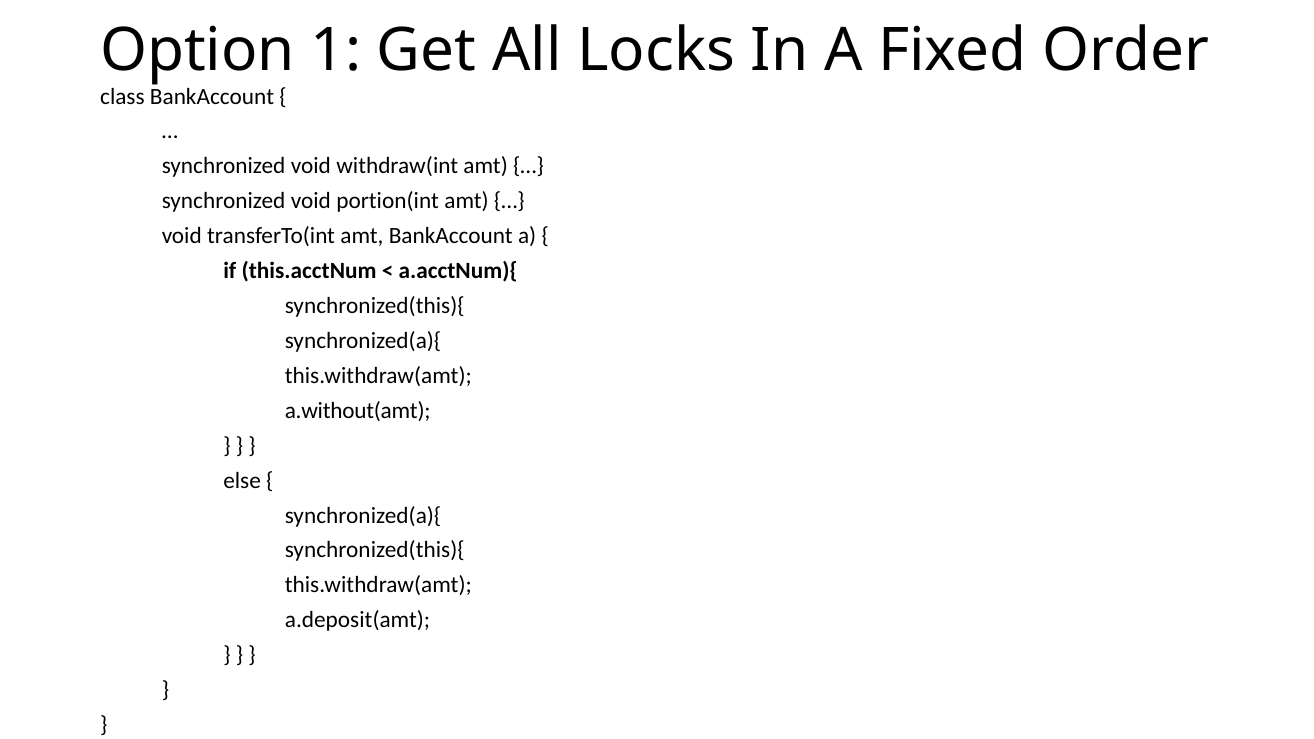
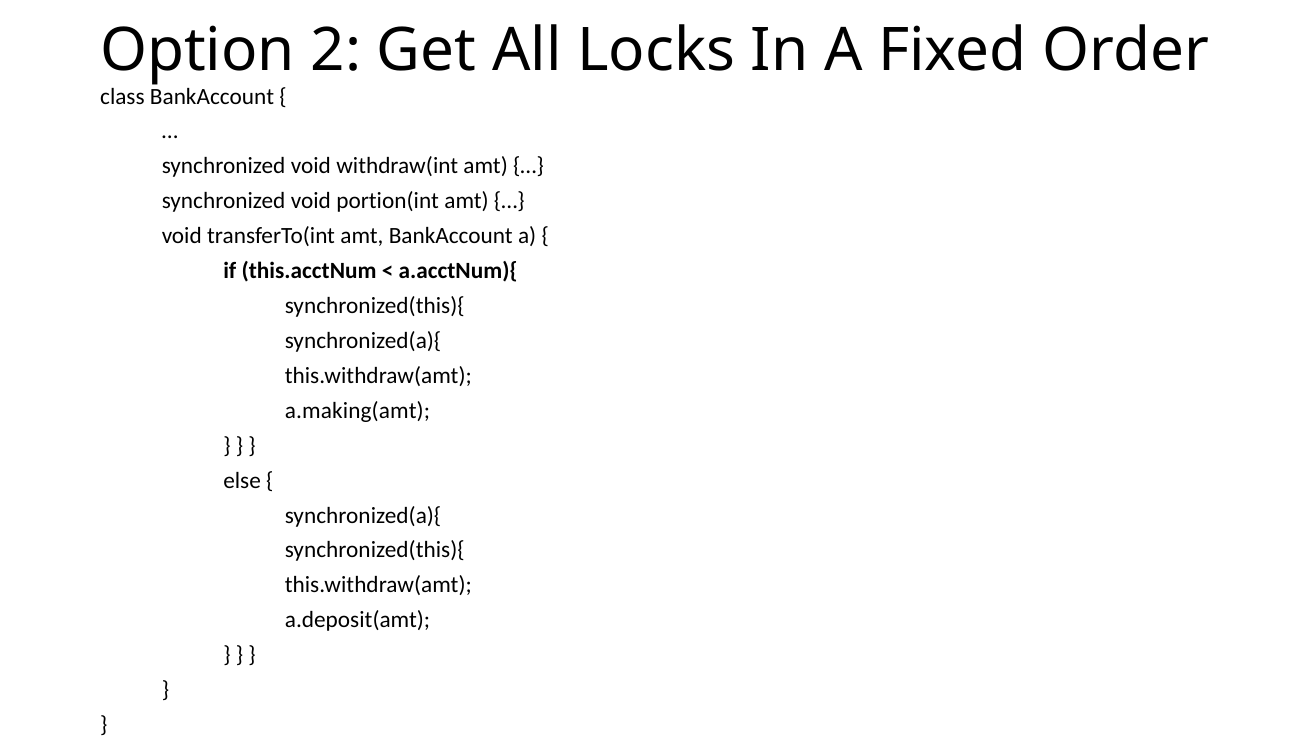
1: 1 -> 2
a.without(amt: a.without(amt -> a.making(amt
